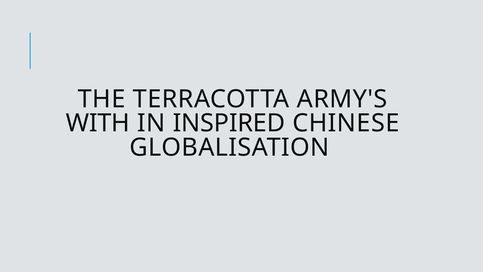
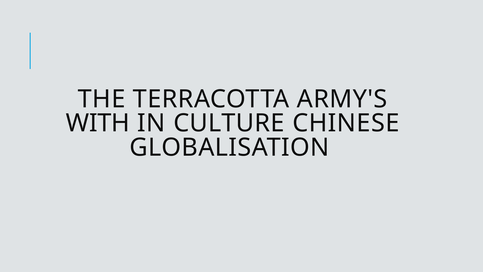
INSPIRED: INSPIRED -> CULTURE
